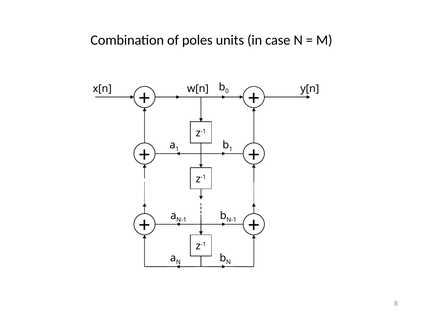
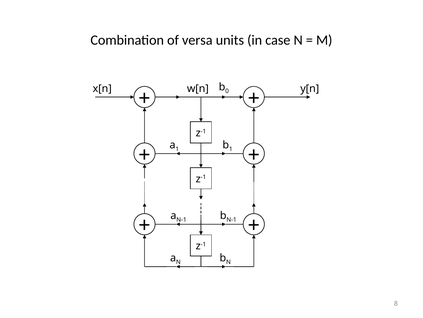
poles: poles -> versa
